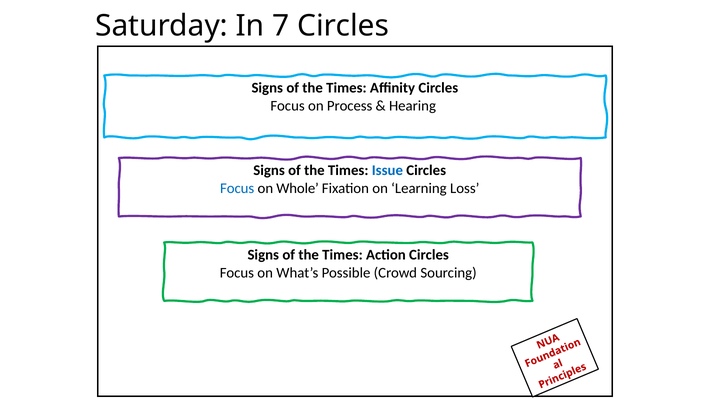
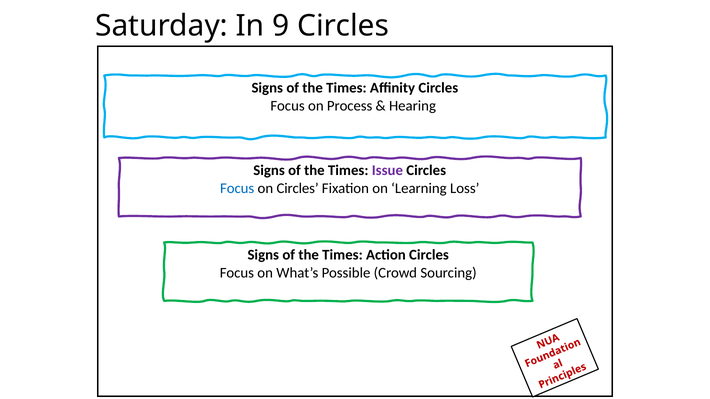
7: 7 -> 9
Issue colour: blue -> purple
on Whole: Whole -> Circles
